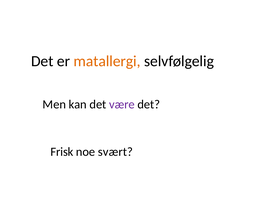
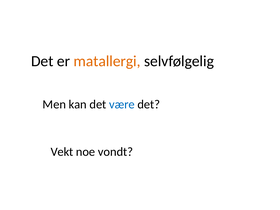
være colour: purple -> blue
Frisk: Frisk -> Vekt
svært: svært -> vondt
